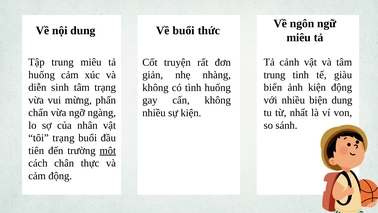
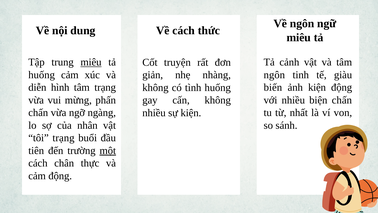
Về buổi: buổi -> cách
miêu at (91, 62) underline: none -> present
trung at (274, 75): trung -> ngôn
sinh: sinh -> hình
biện dung: dung -> chấn
